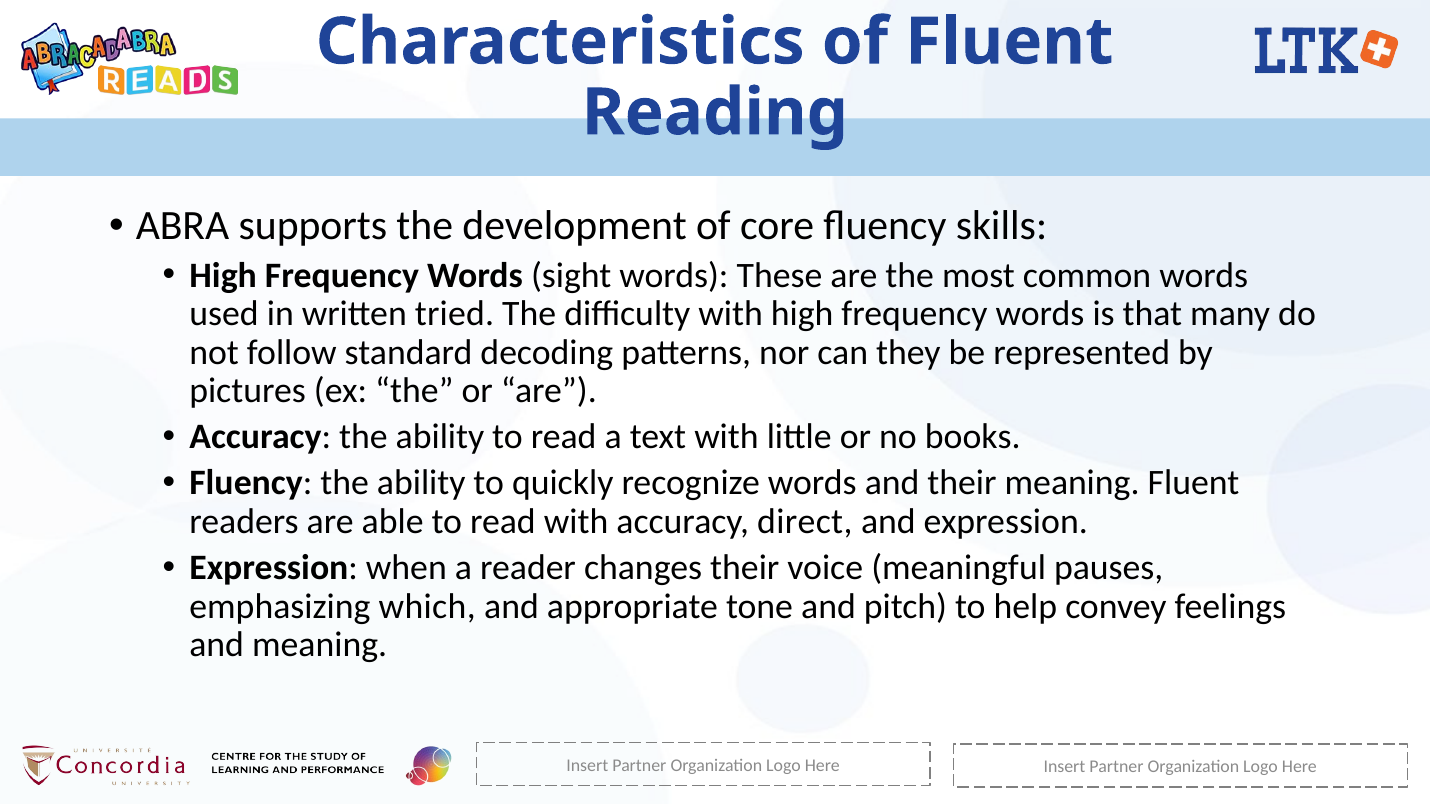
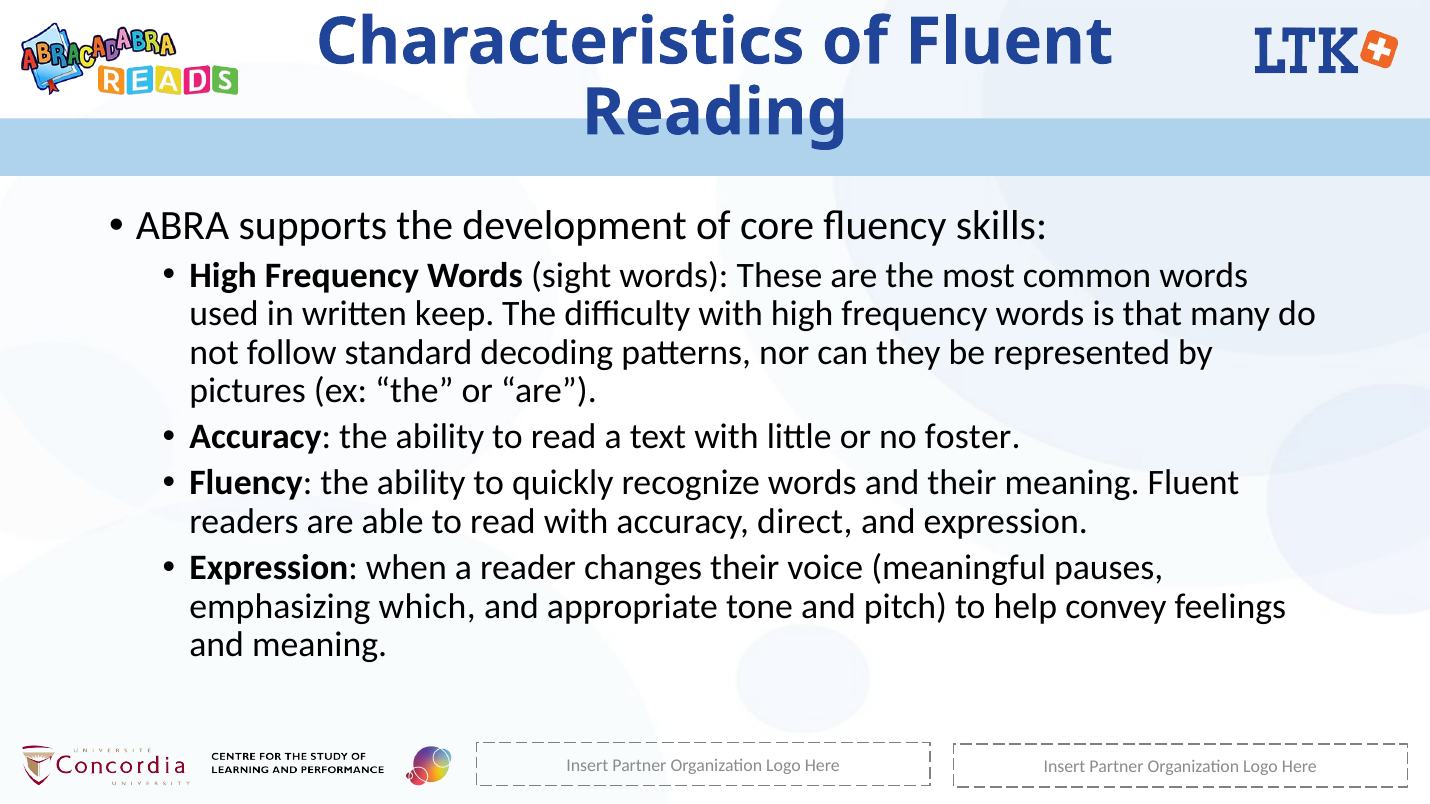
tried: tried -> keep
books: books -> foster
